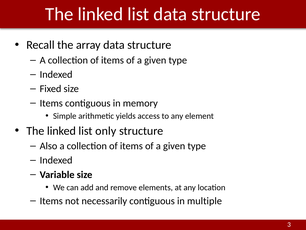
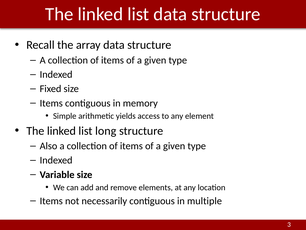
only: only -> long
